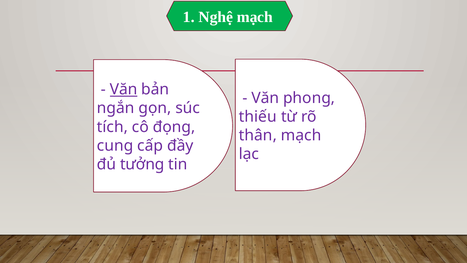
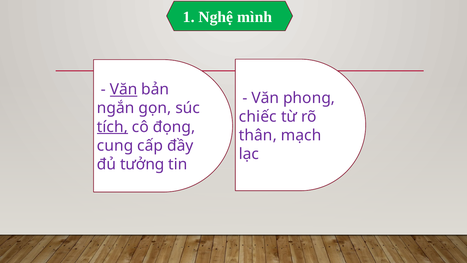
Nghệ mạch: mạch -> mình
thiếu: thiếu -> chiếc
tích underline: none -> present
